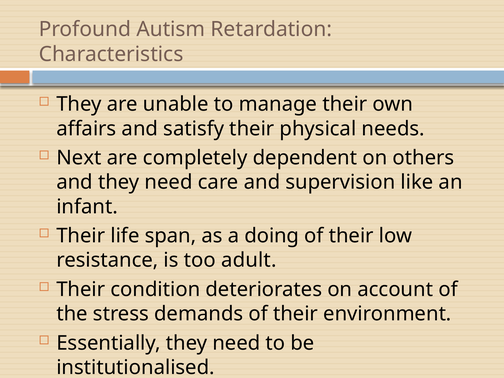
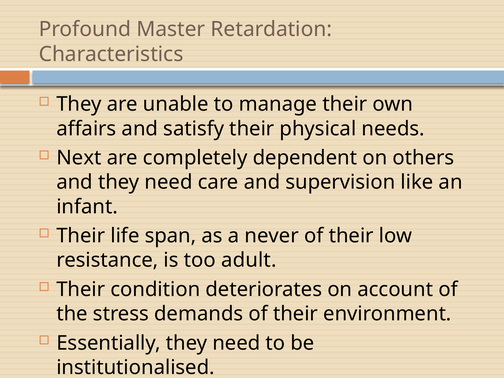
Autism: Autism -> Master
doing: doing -> never
